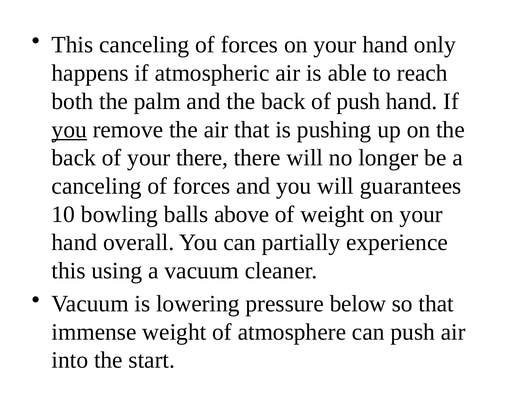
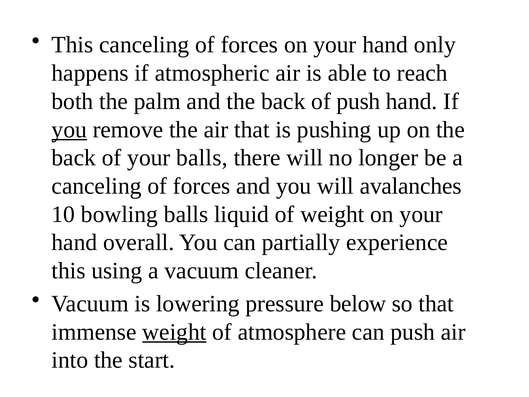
your there: there -> balls
guarantees: guarantees -> avalanches
above: above -> liquid
weight at (174, 332) underline: none -> present
